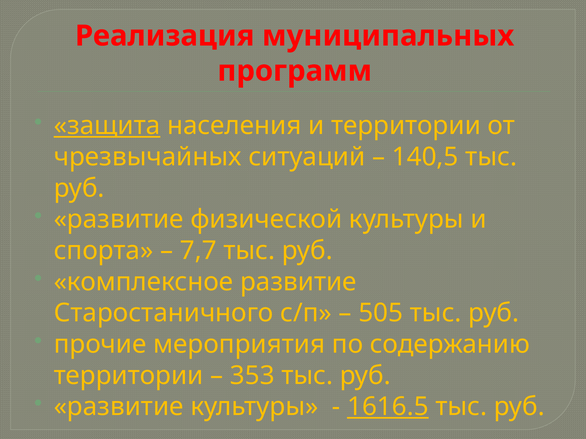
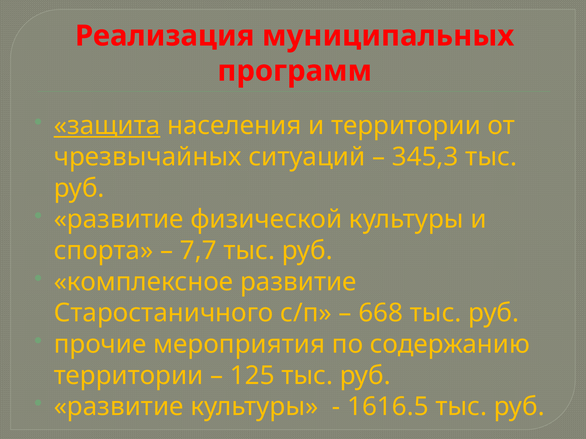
140,5: 140,5 -> 345,3
505: 505 -> 668
353: 353 -> 125
1616.5 underline: present -> none
